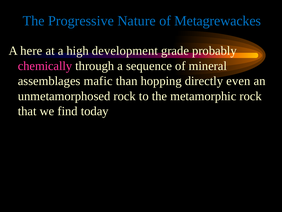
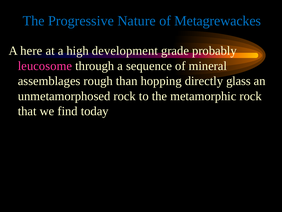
chemically: chemically -> leucosome
mafic: mafic -> rough
even: even -> glass
